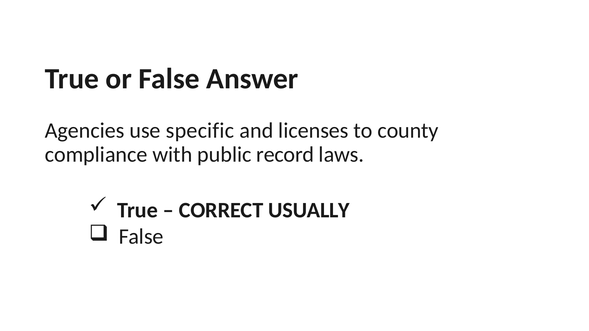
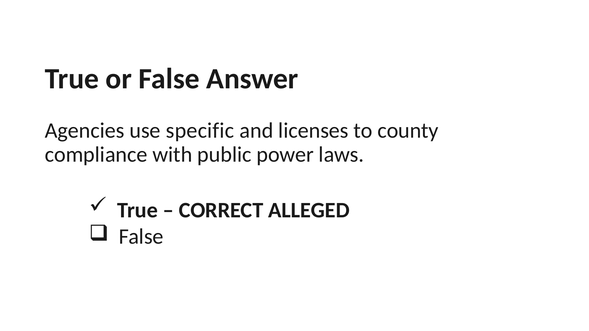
record: record -> power
USUALLY: USUALLY -> ALLEGED
